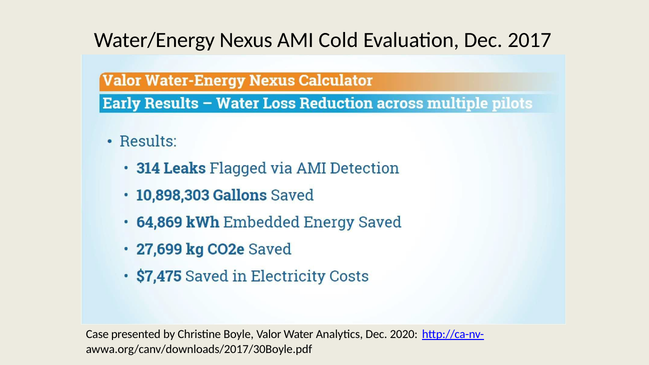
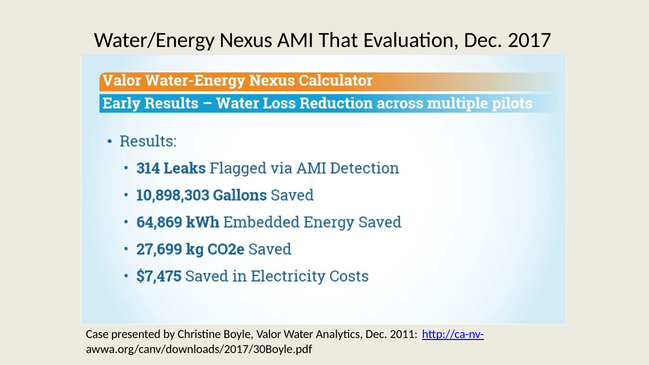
Cold: Cold -> That
2020: 2020 -> 2011
